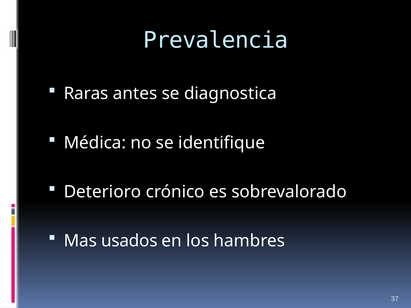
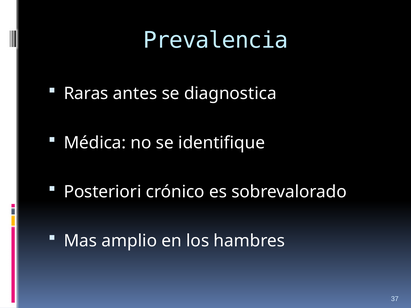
Deterioro: Deterioro -> Posteriori
usados: usados -> amplio
